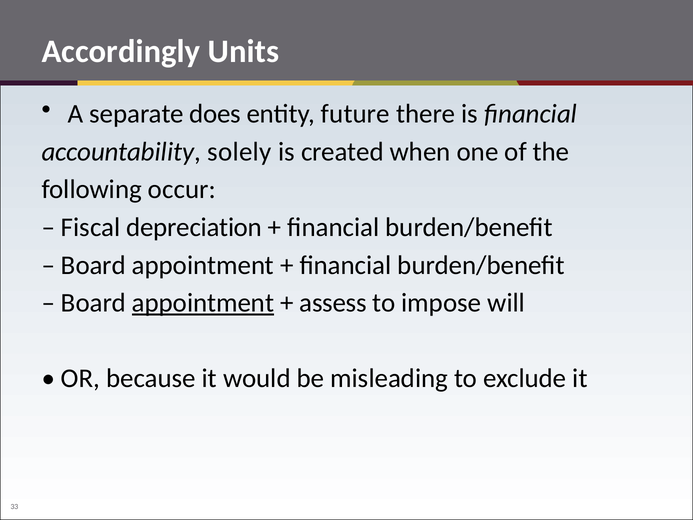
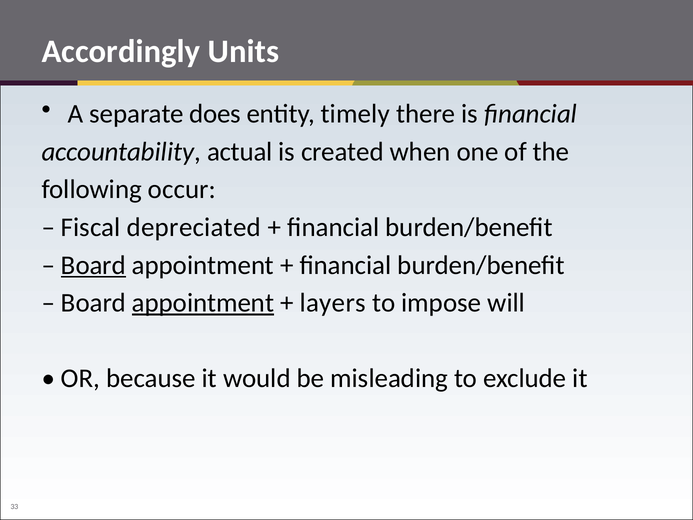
future: future -> timely
solely: solely -> actual
depreciation: depreciation -> depreciated
Board at (93, 265) underline: none -> present
assess: assess -> layers
